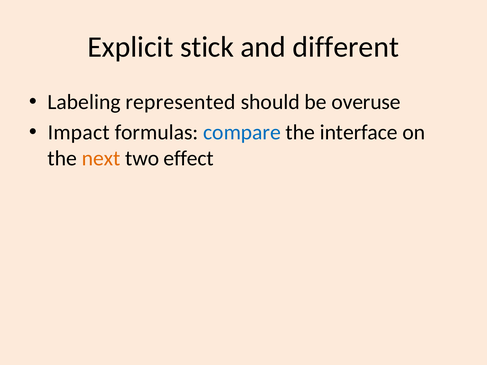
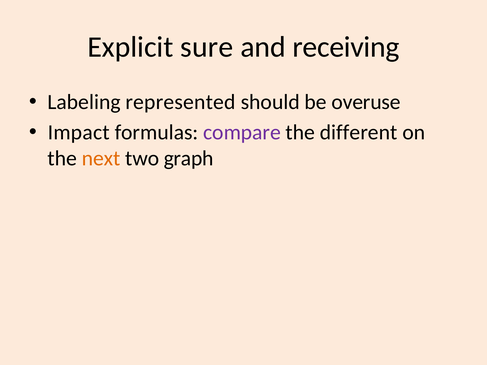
stick: stick -> sure
different: different -> receiving
compare colour: blue -> purple
interface: interface -> different
effect: effect -> graph
